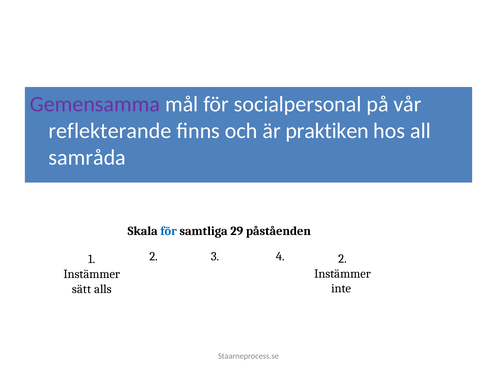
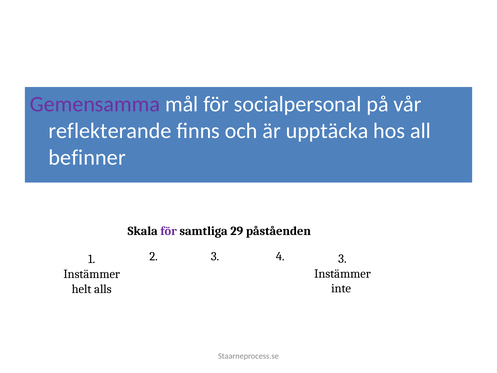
praktiken: praktiken -> upptäcka
samråda: samråda -> befinner
för at (169, 231) colour: blue -> purple
4 2: 2 -> 3
sätt: sätt -> helt
